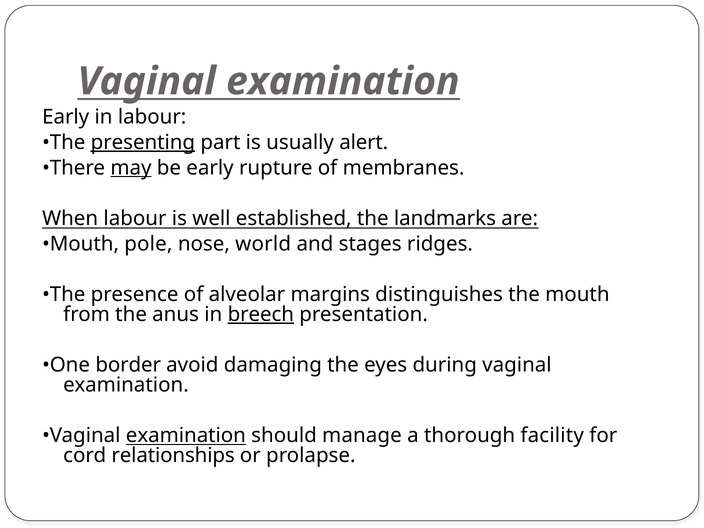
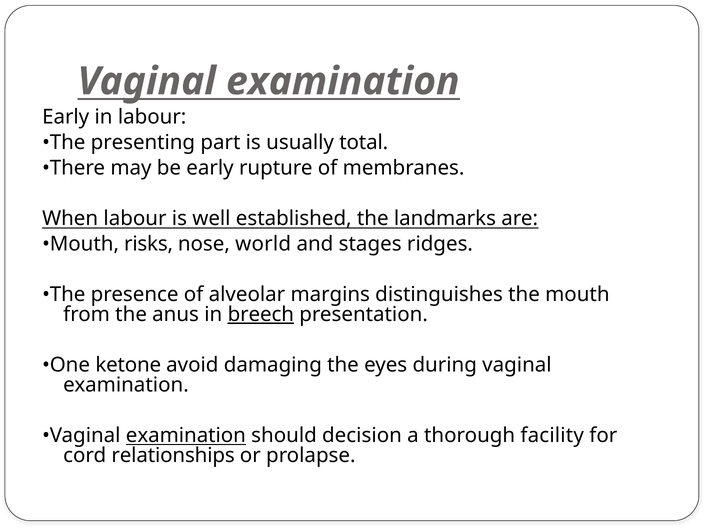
presenting underline: present -> none
alert: alert -> total
may underline: present -> none
pole: pole -> risks
border: border -> ketone
manage: manage -> decision
